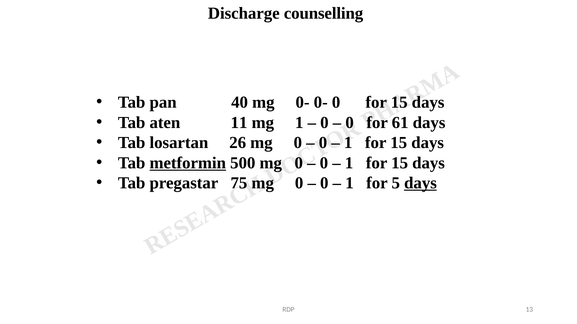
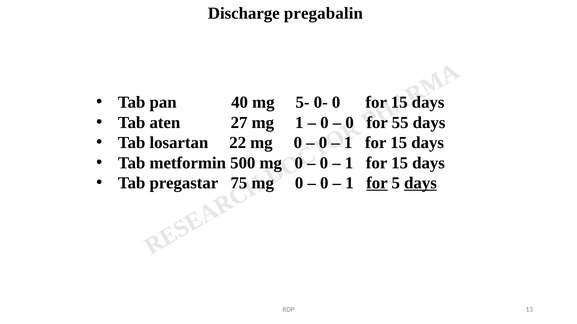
counselling: counselling -> pregabalin
mg 0-: 0- -> 5-
11: 11 -> 27
61: 61 -> 55
26: 26 -> 22
metformin underline: present -> none
for at (377, 183) underline: none -> present
